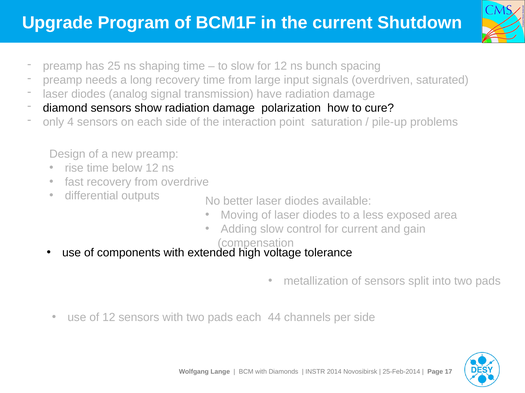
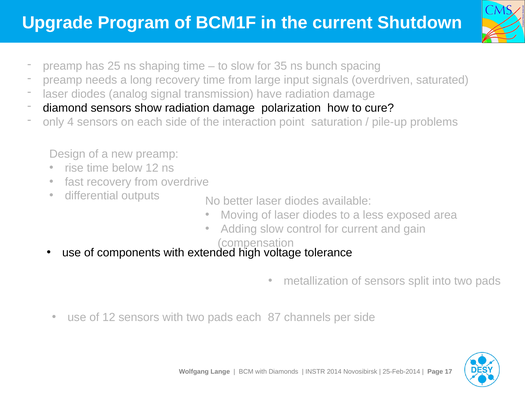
for 12: 12 -> 35
44: 44 -> 87
